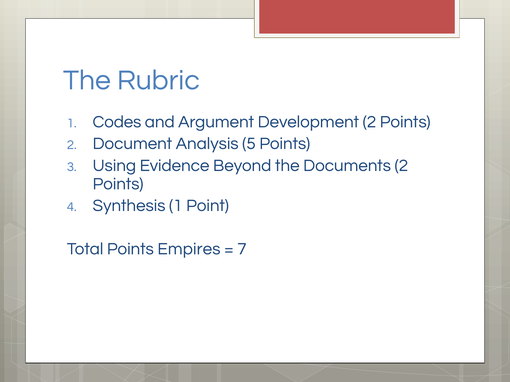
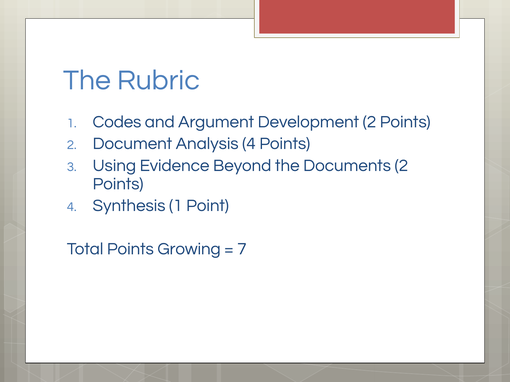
Analysis 5: 5 -> 4
Empires: Empires -> Growing
